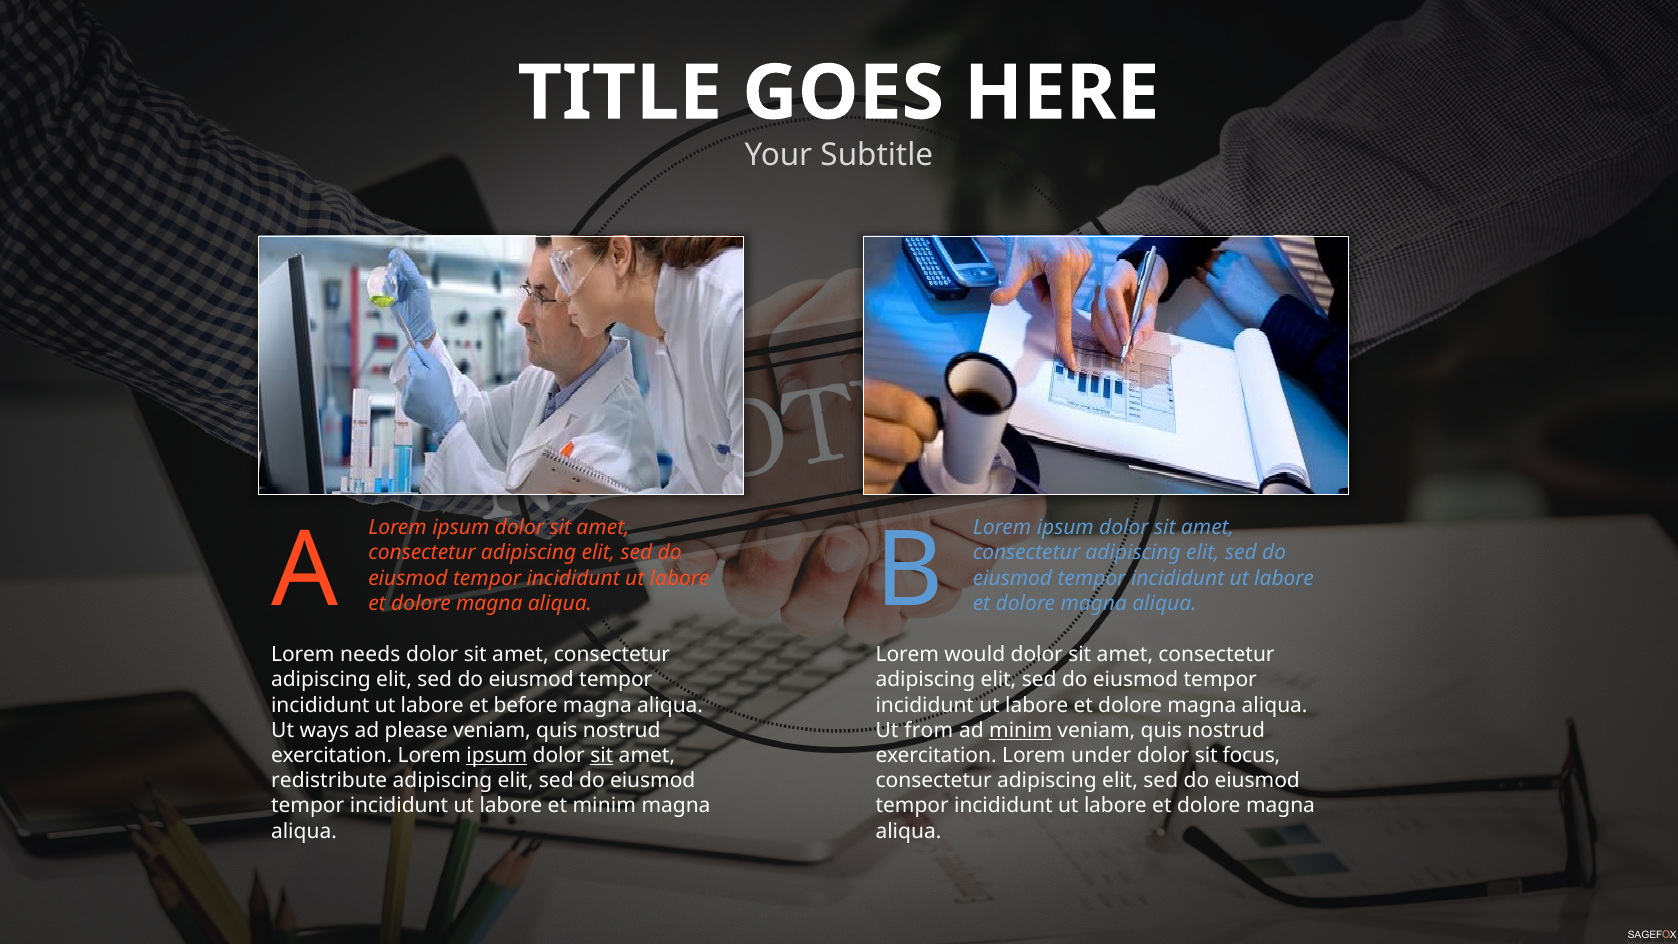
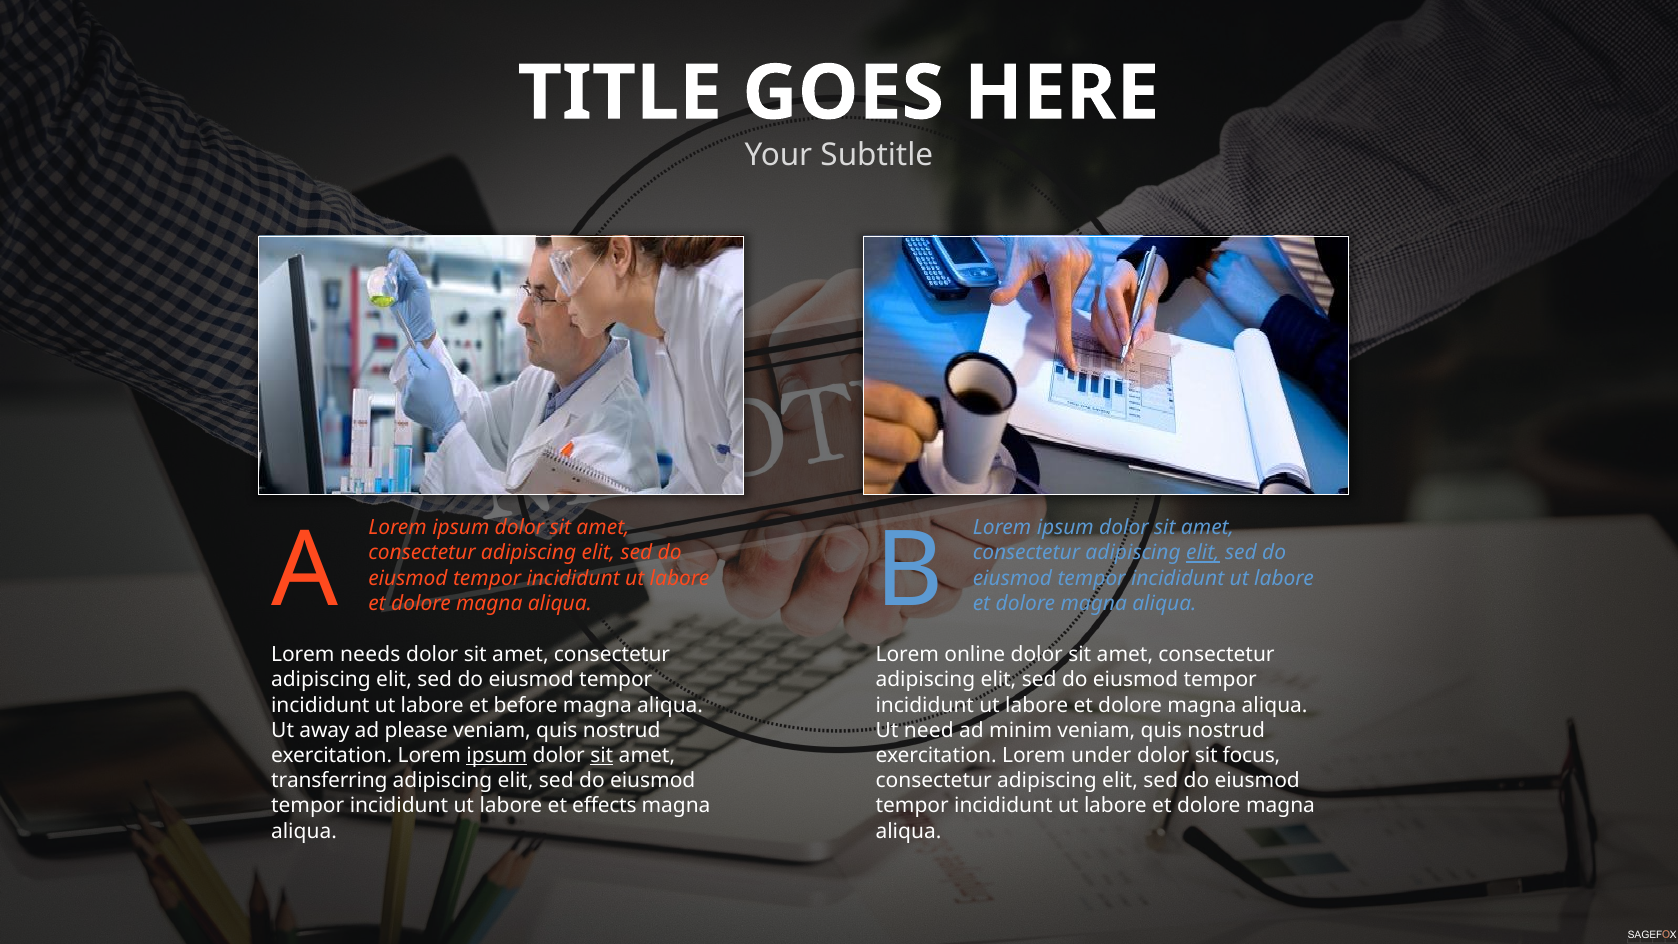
elit at (1203, 553) underline: none -> present
would: would -> online
ways: ways -> away
from: from -> need
minim at (1021, 730) underline: present -> none
redistribute: redistribute -> transferring
et minim: minim -> effects
